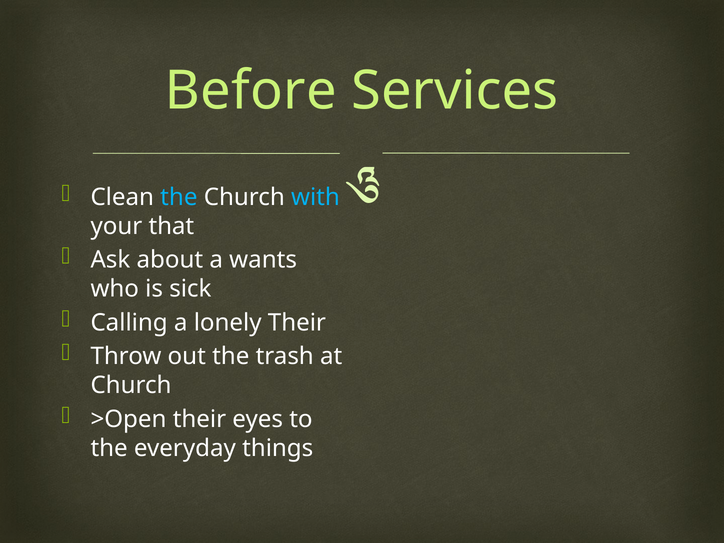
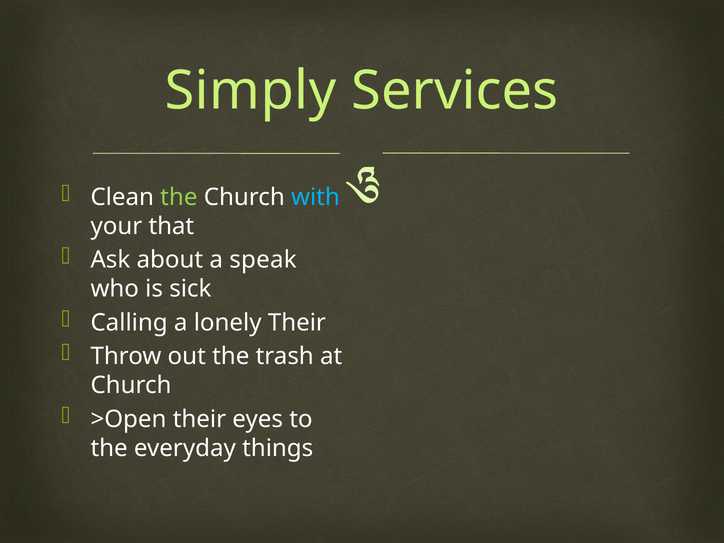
Before: Before -> Simply
the at (179, 197) colour: light blue -> light green
wants: wants -> speak
